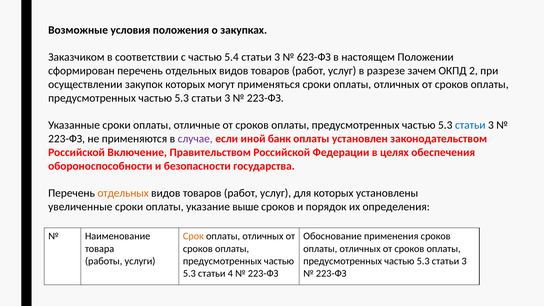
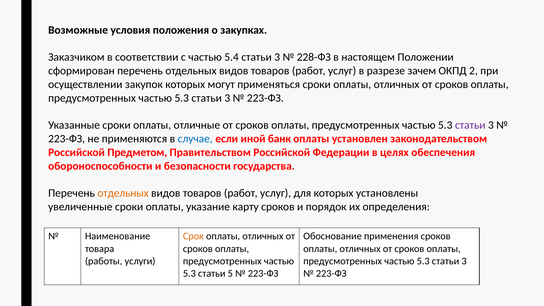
623-ФЗ: 623-ФЗ -> 228-ФЗ
статьи at (470, 125) colour: blue -> purple
случае colour: purple -> blue
Включение: Включение -> Предметом
выше: выше -> карту
4: 4 -> 5
